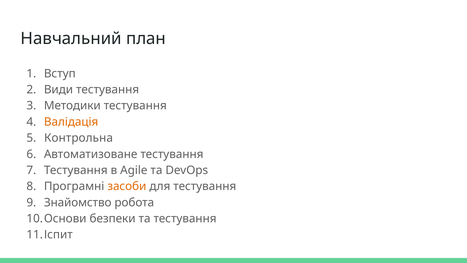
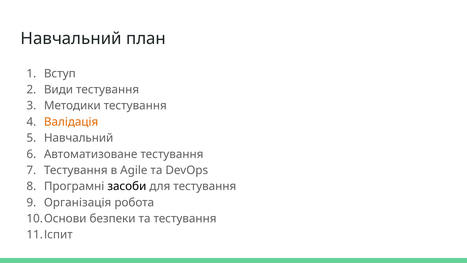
Контрольна at (79, 138): Контрольна -> Навчальний
засоби colour: orange -> black
Знайомство: Знайомство -> Організація
